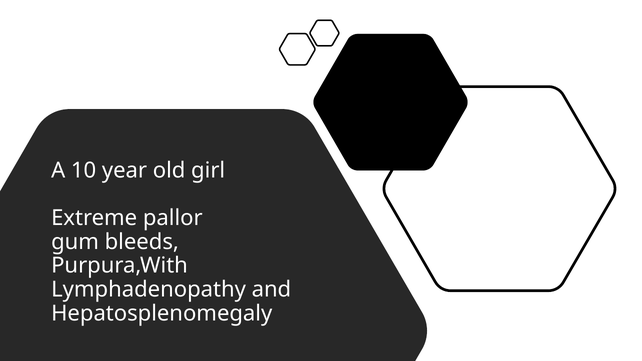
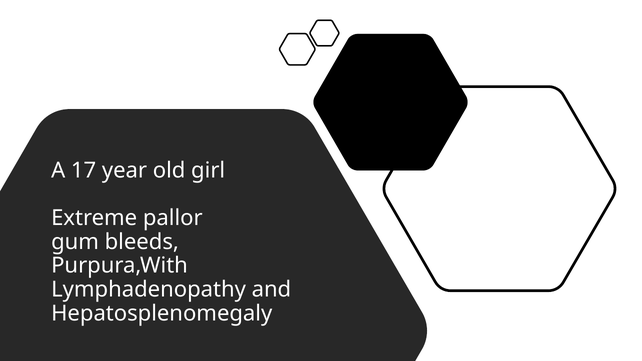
10: 10 -> 17
